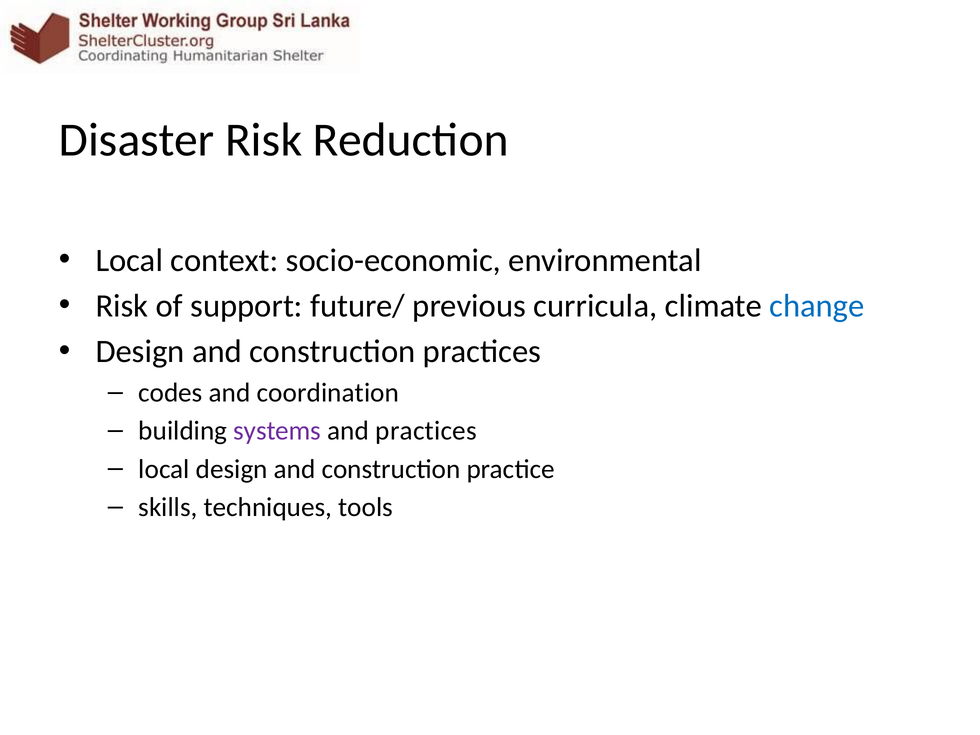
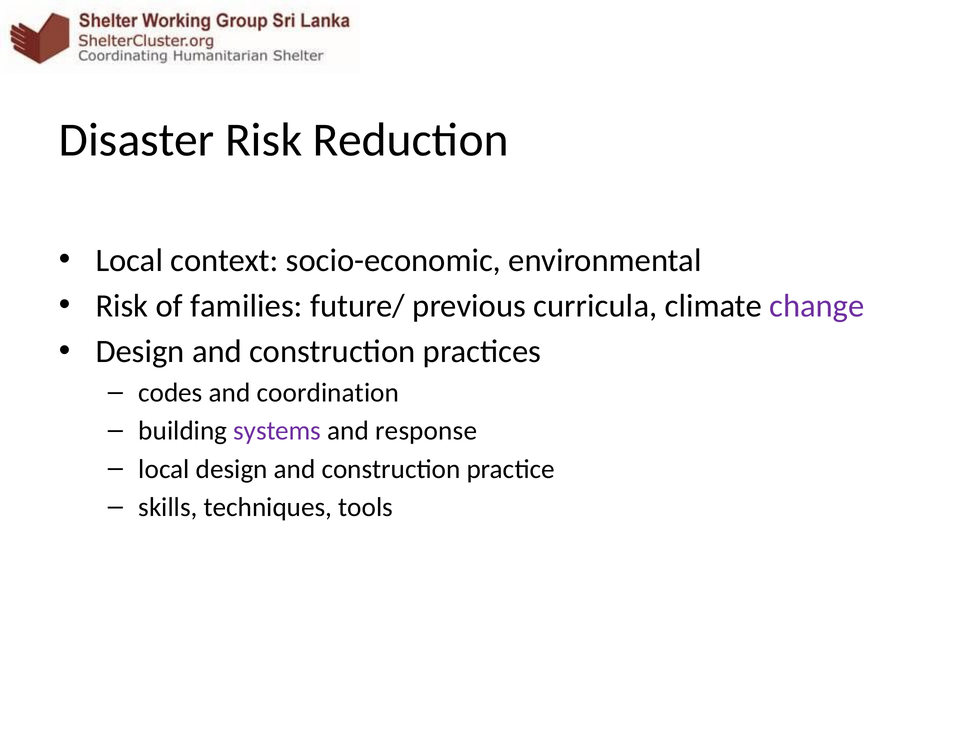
support: support -> families
change colour: blue -> purple
and practices: practices -> response
